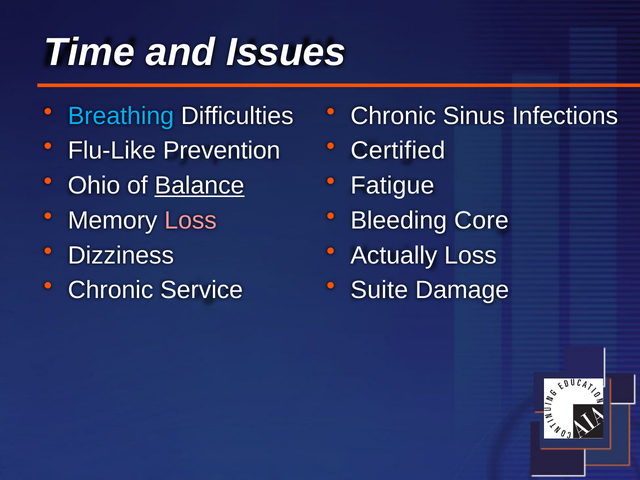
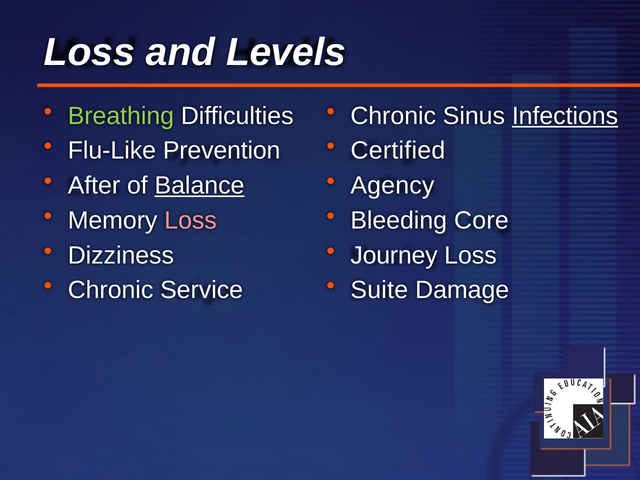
Time at (89, 52): Time -> Loss
Issues: Issues -> Levels
Breathing colour: light blue -> light green
Infections underline: none -> present
Ohio: Ohio -> After
Fatigue: Fatigue -> Agency
Actually: Actually -> Journey
